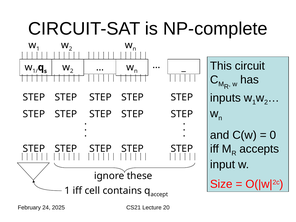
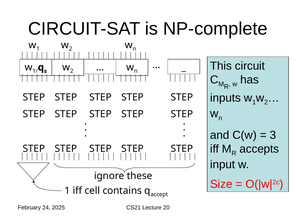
0: 0 -> 3
